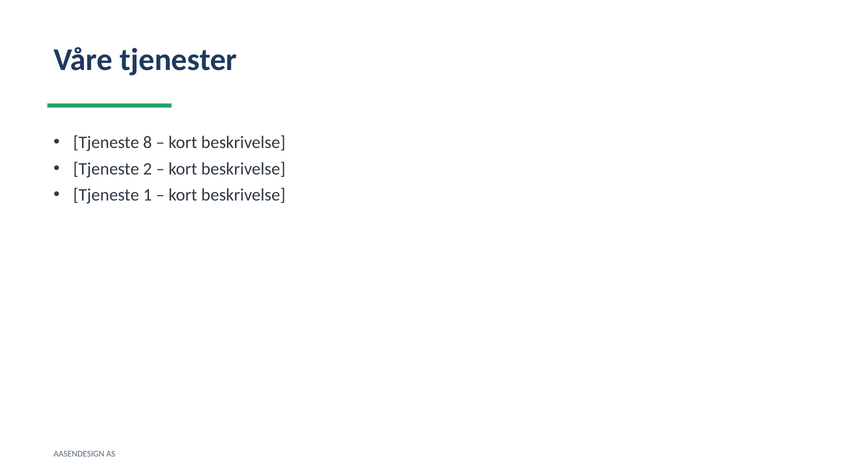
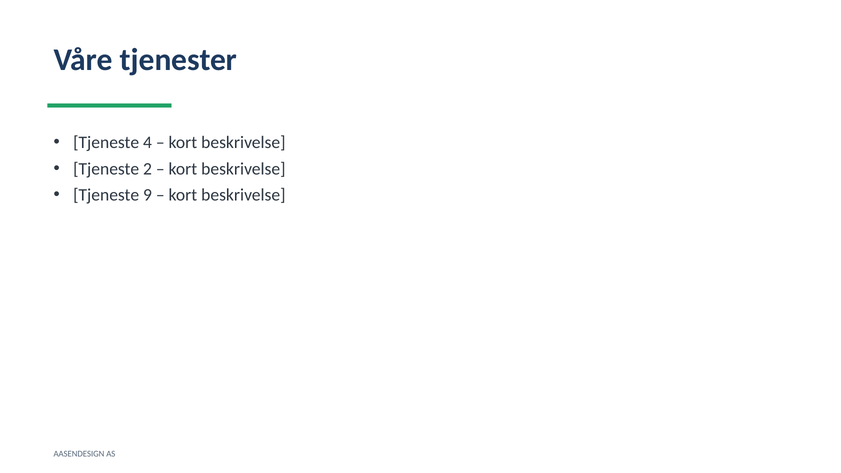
8: 8 -> 4
1: 1 -> 9
